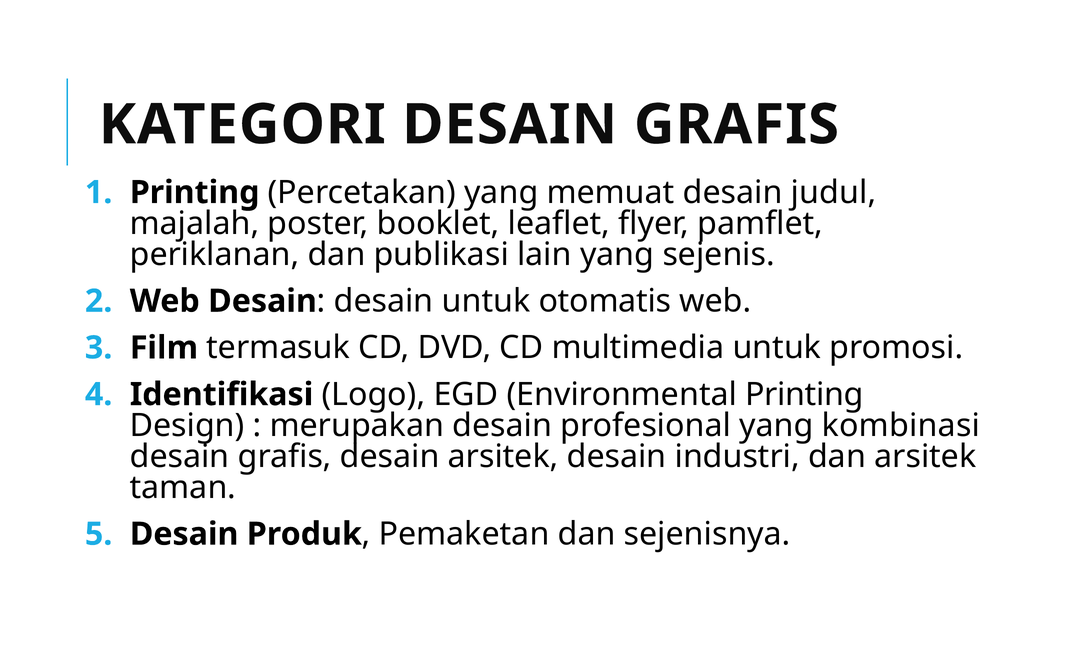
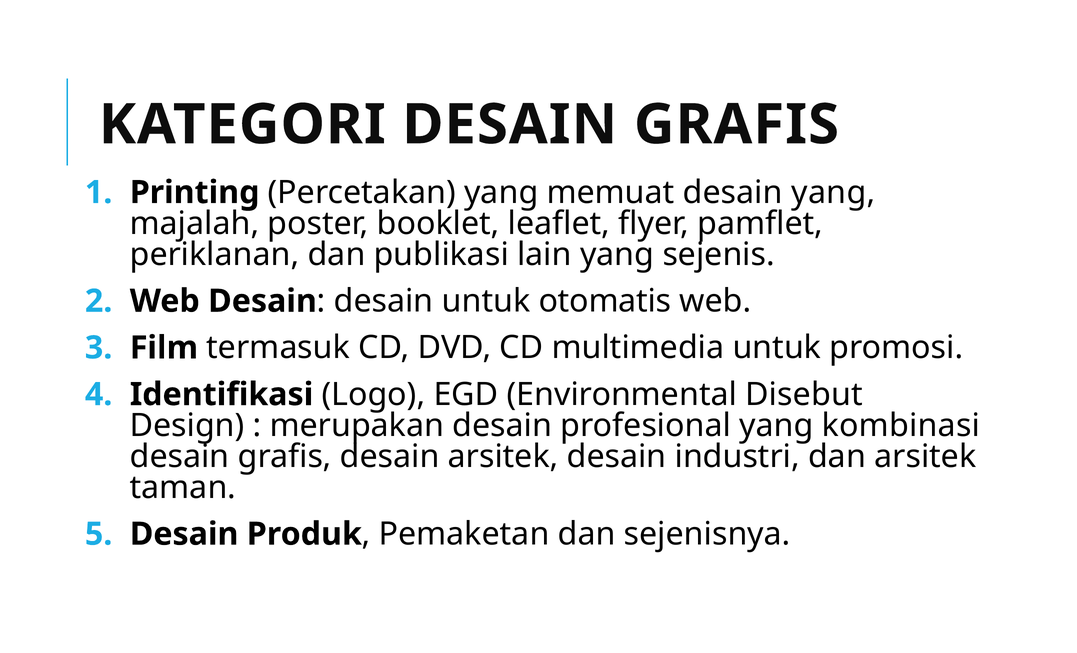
desain judul: judul -> yang
Environmental Printing: Printing -> Disebut
